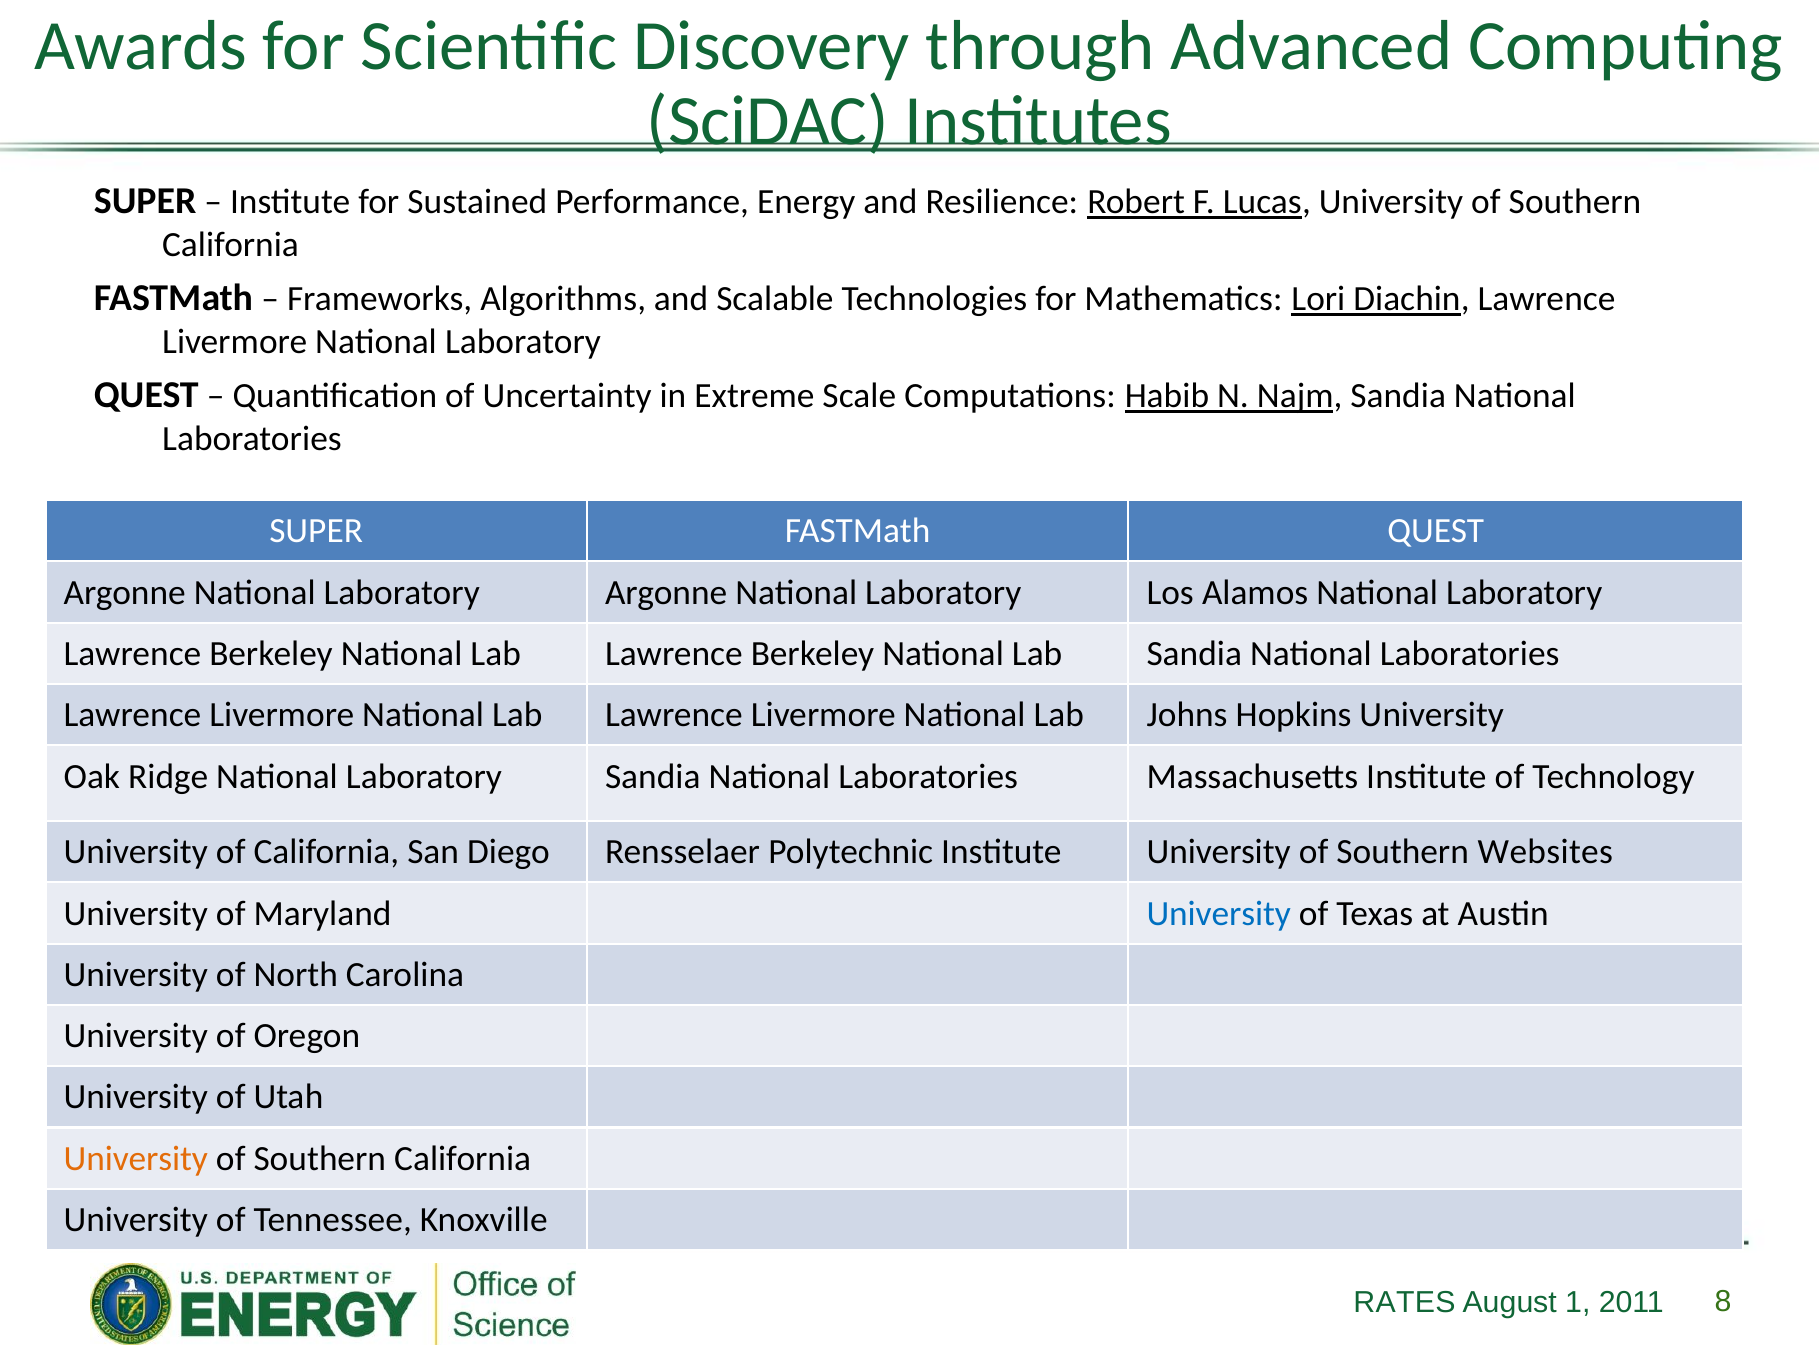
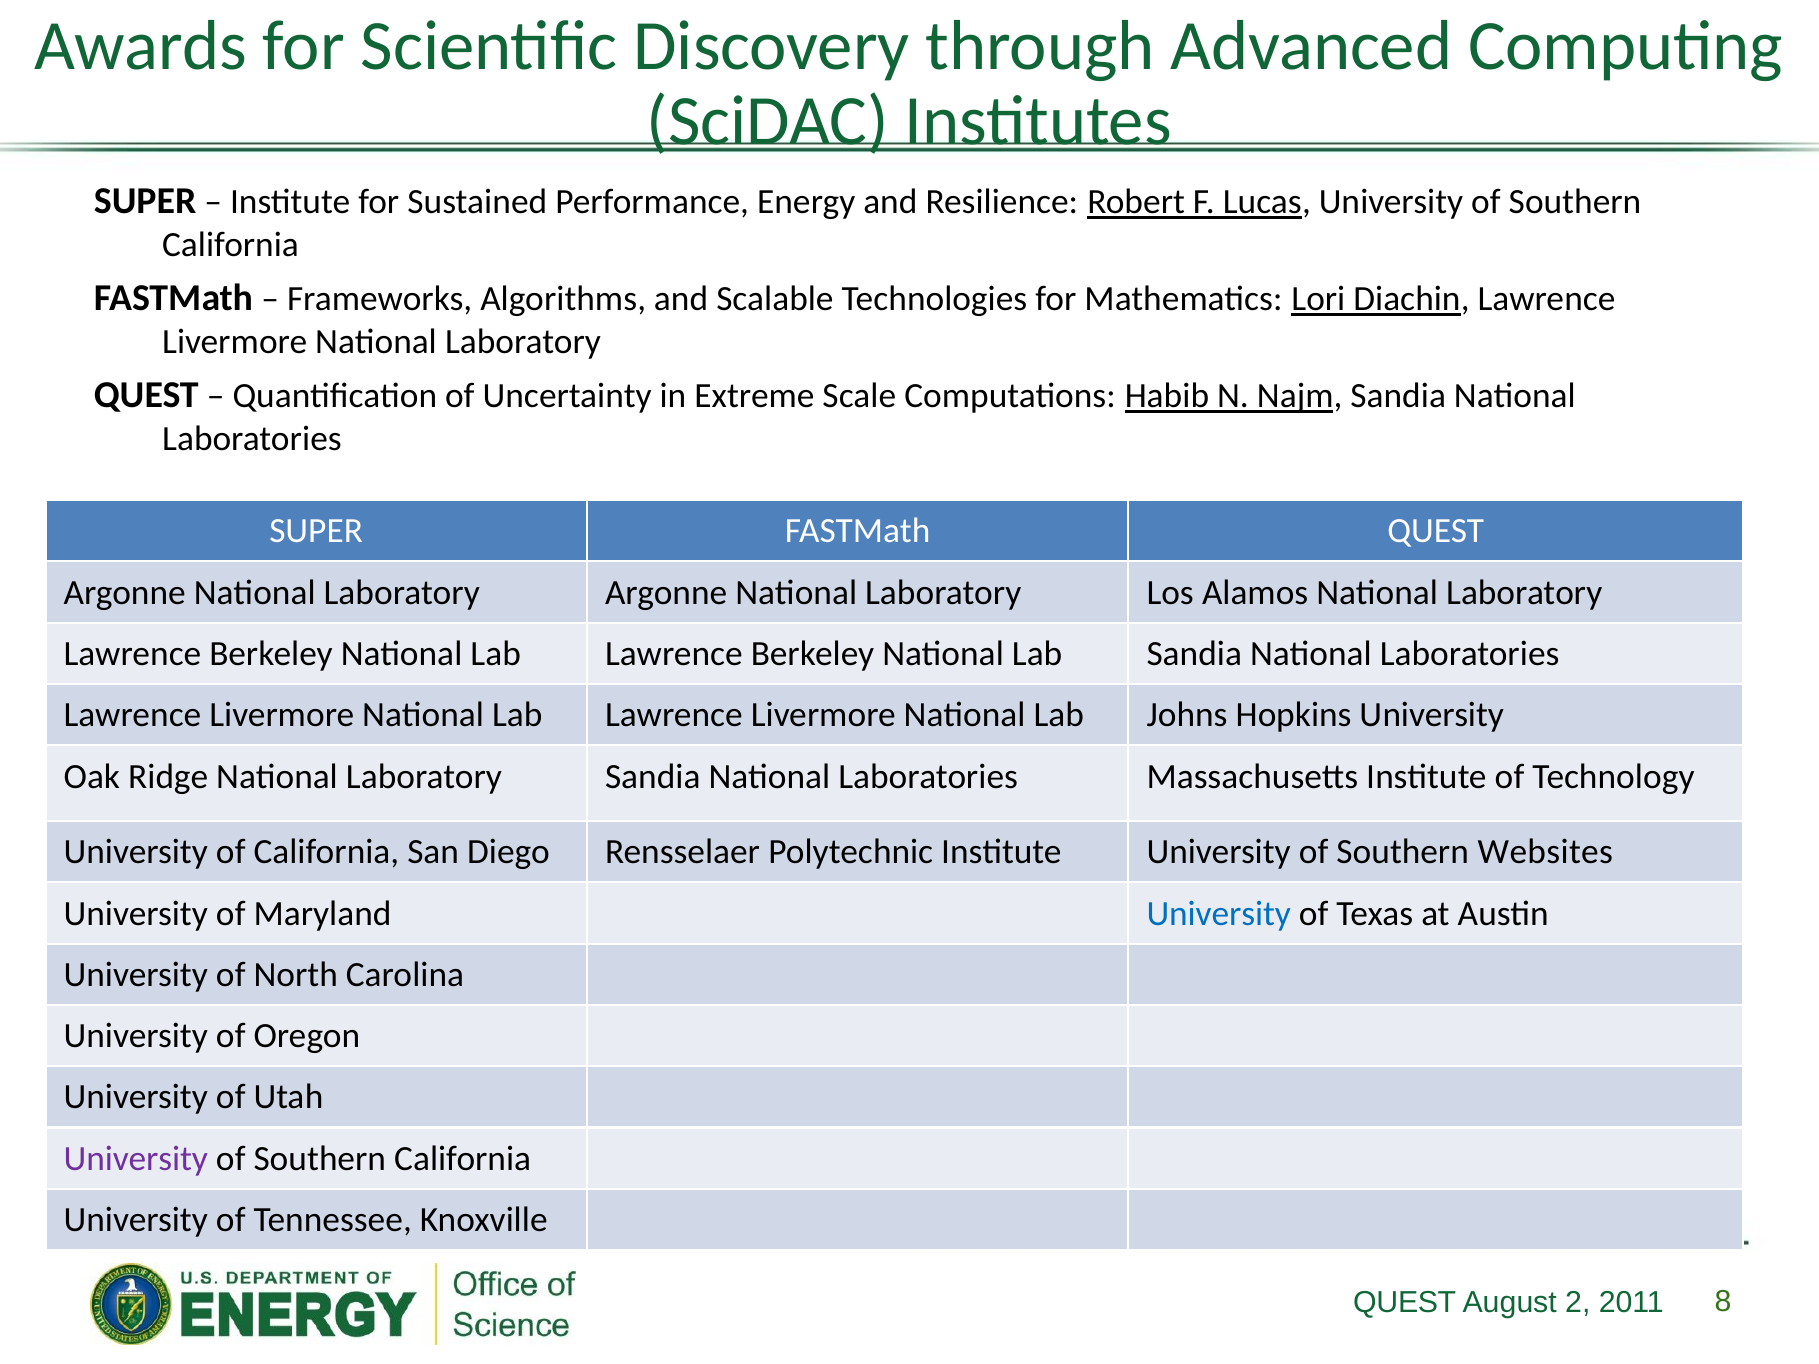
University at (136, 1159) colour: orange -> purple
RATES at (1404, 1303): RATES -> QUEST
1: 1 -> 2
